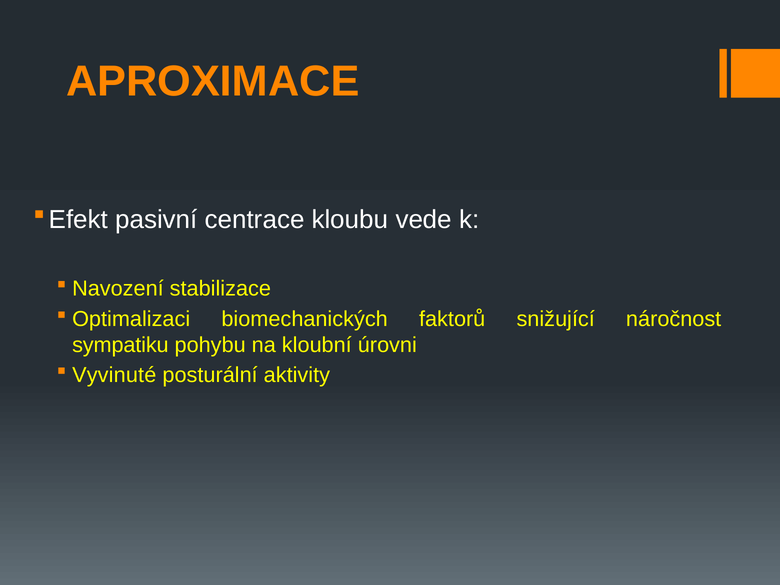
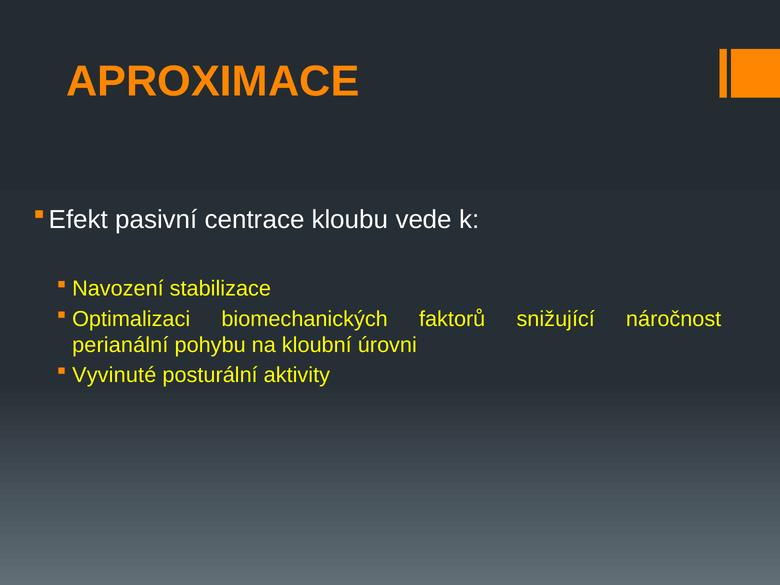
sympatiku: sympatiku -> perianální
